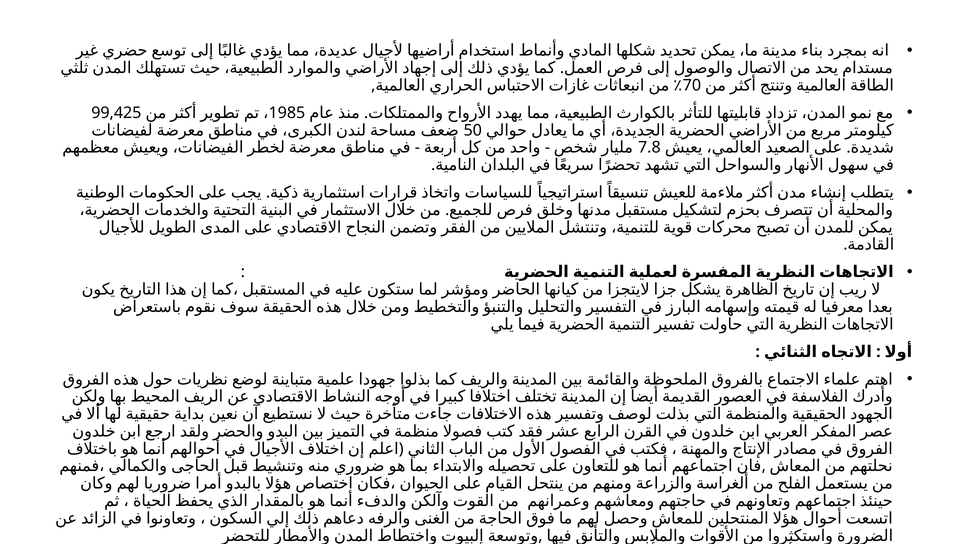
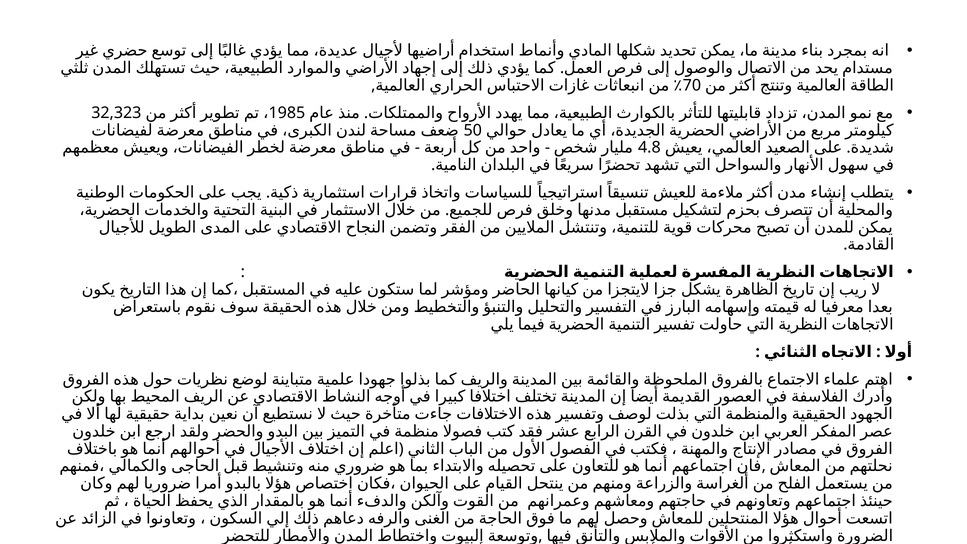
99,425: 99,425 -> 32,323
7.8: 7.8 -> 4.8
